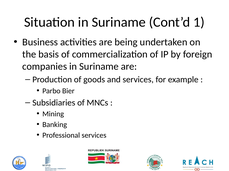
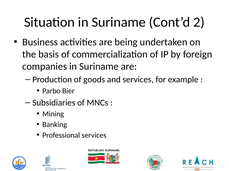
1: 1 -> 2
